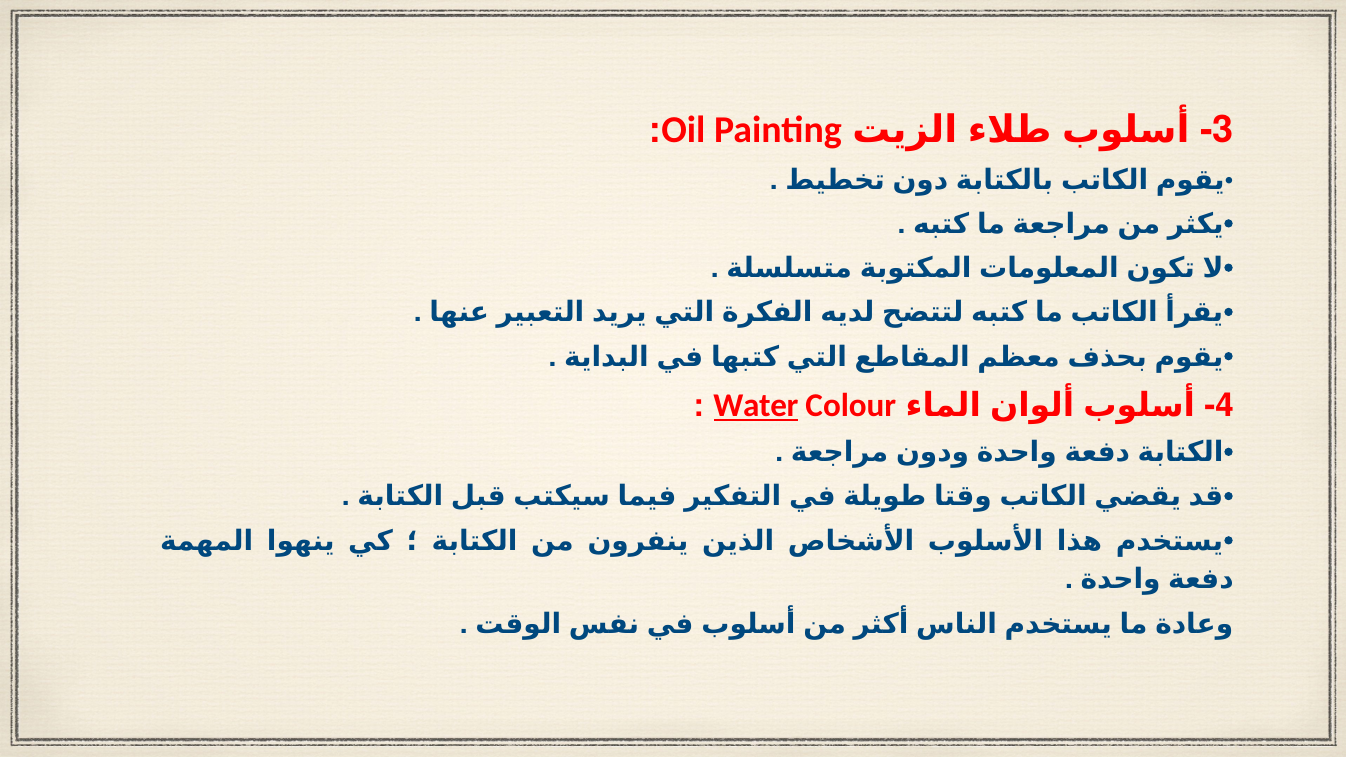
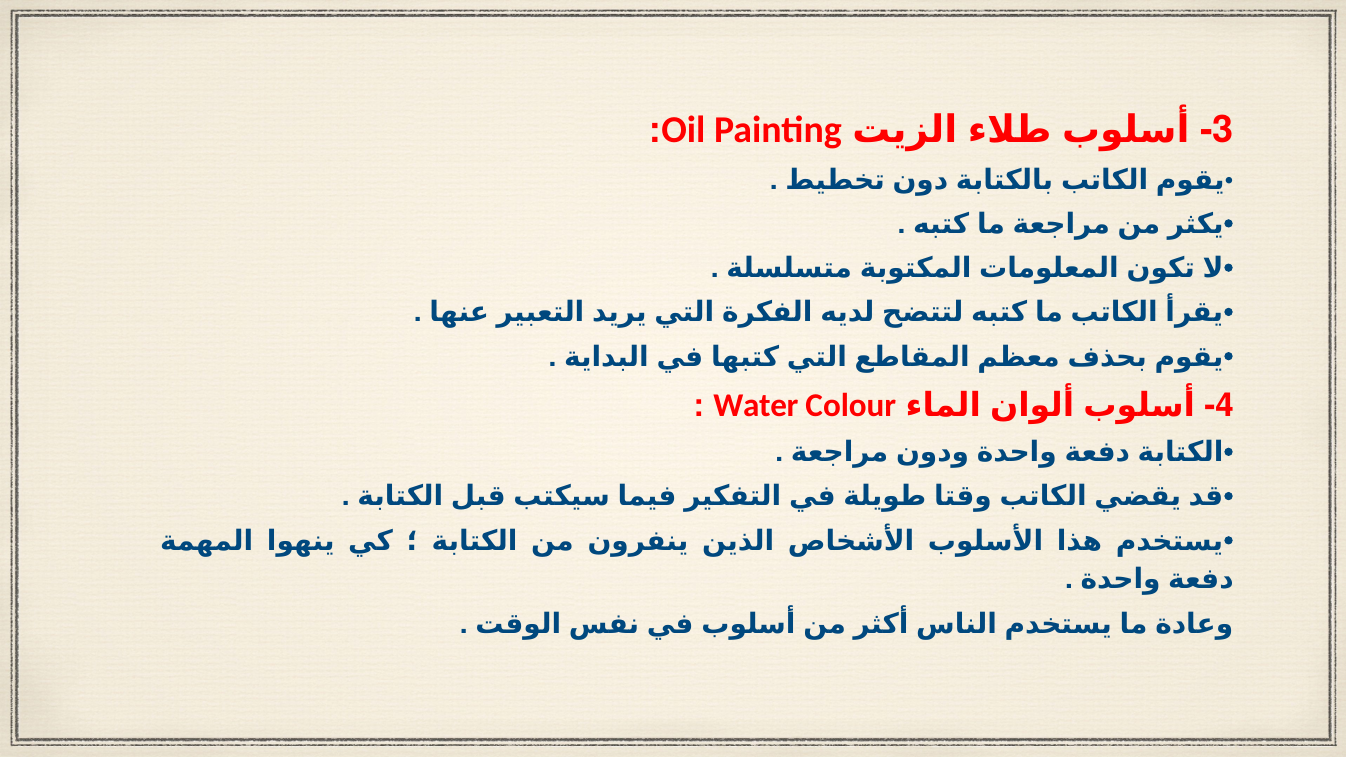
Water underline: present -> none
